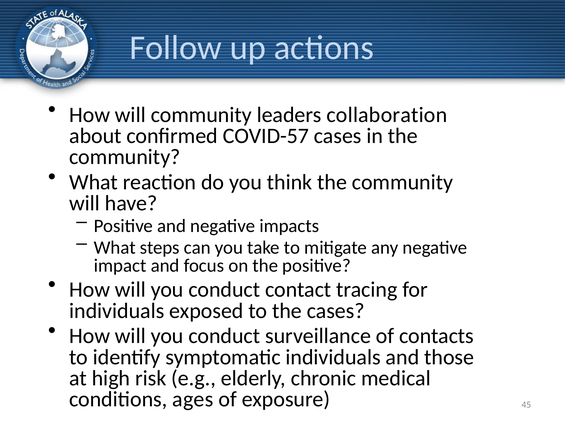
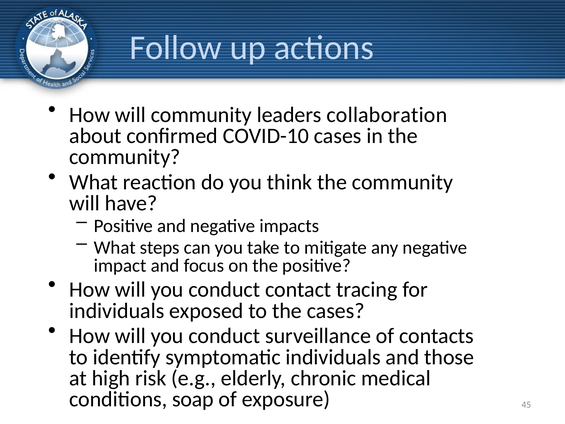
COVID-57: COVID-57 -> COVID-10
ages: ages -> soap
